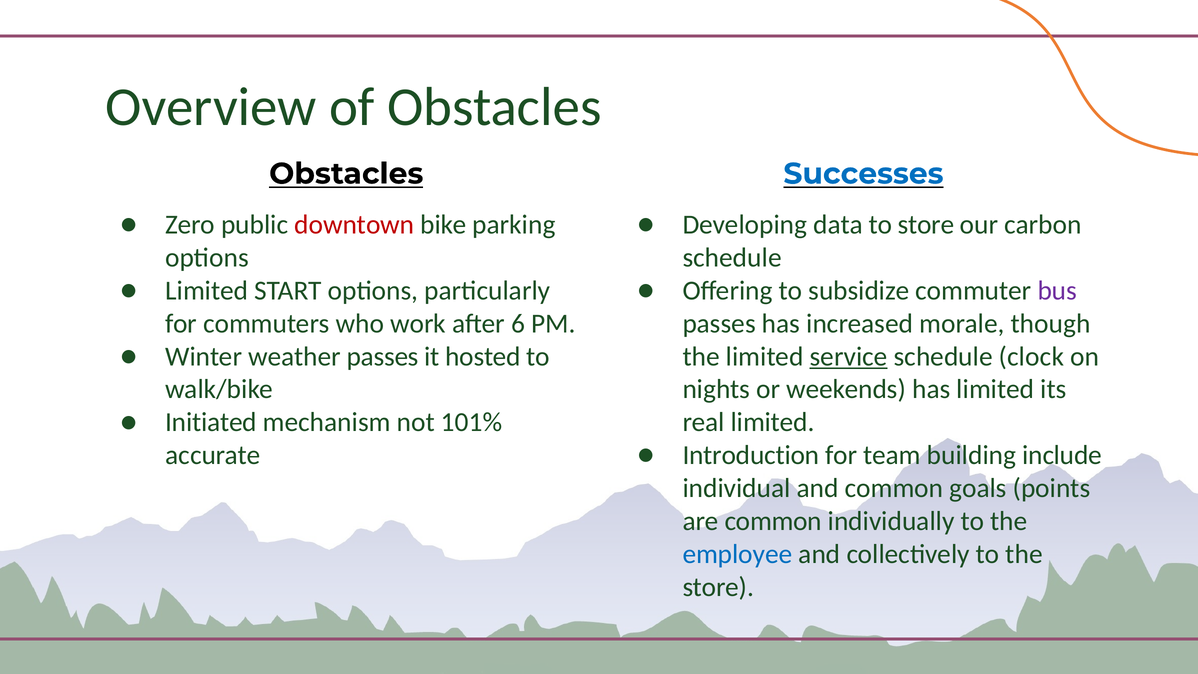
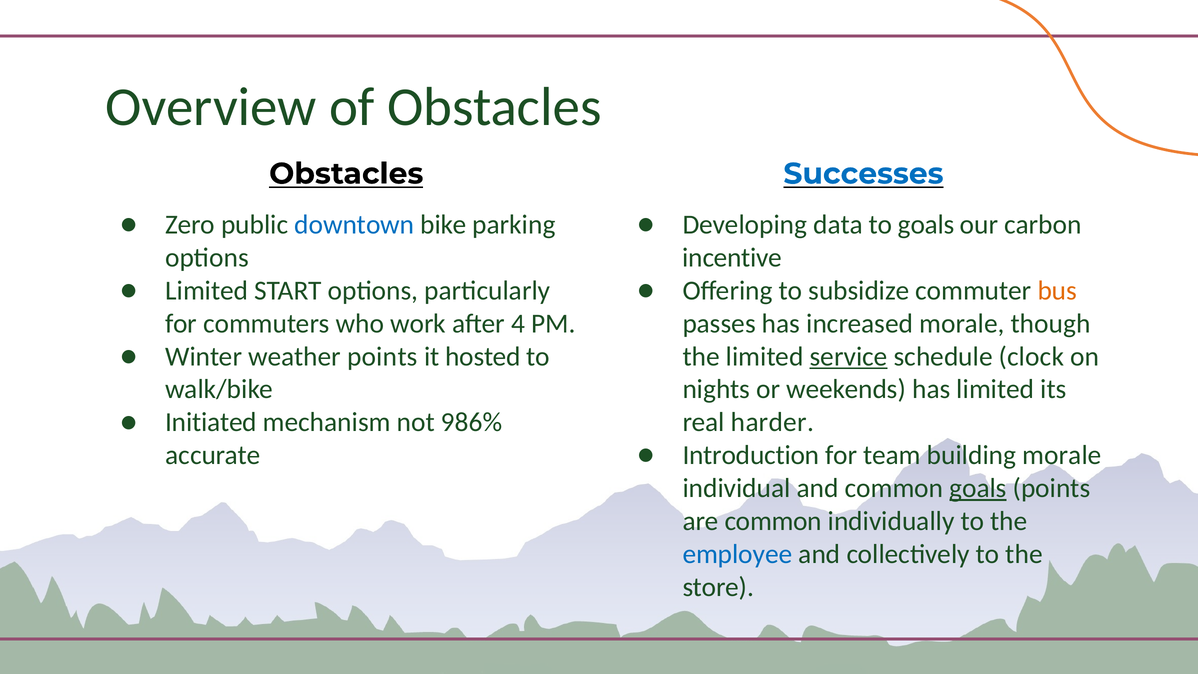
downtown colour: red -> blue
to store: store -> goals
schedule at (732, 258): schedule -> incentive
bus colour: purple -> orange
6: 6 -> 4
weather passes: passes -> points
real limited: limited -> harder
101%: 101% -> 986%
building include: include -> morale
goals at (978, 488) underline: none -> present
